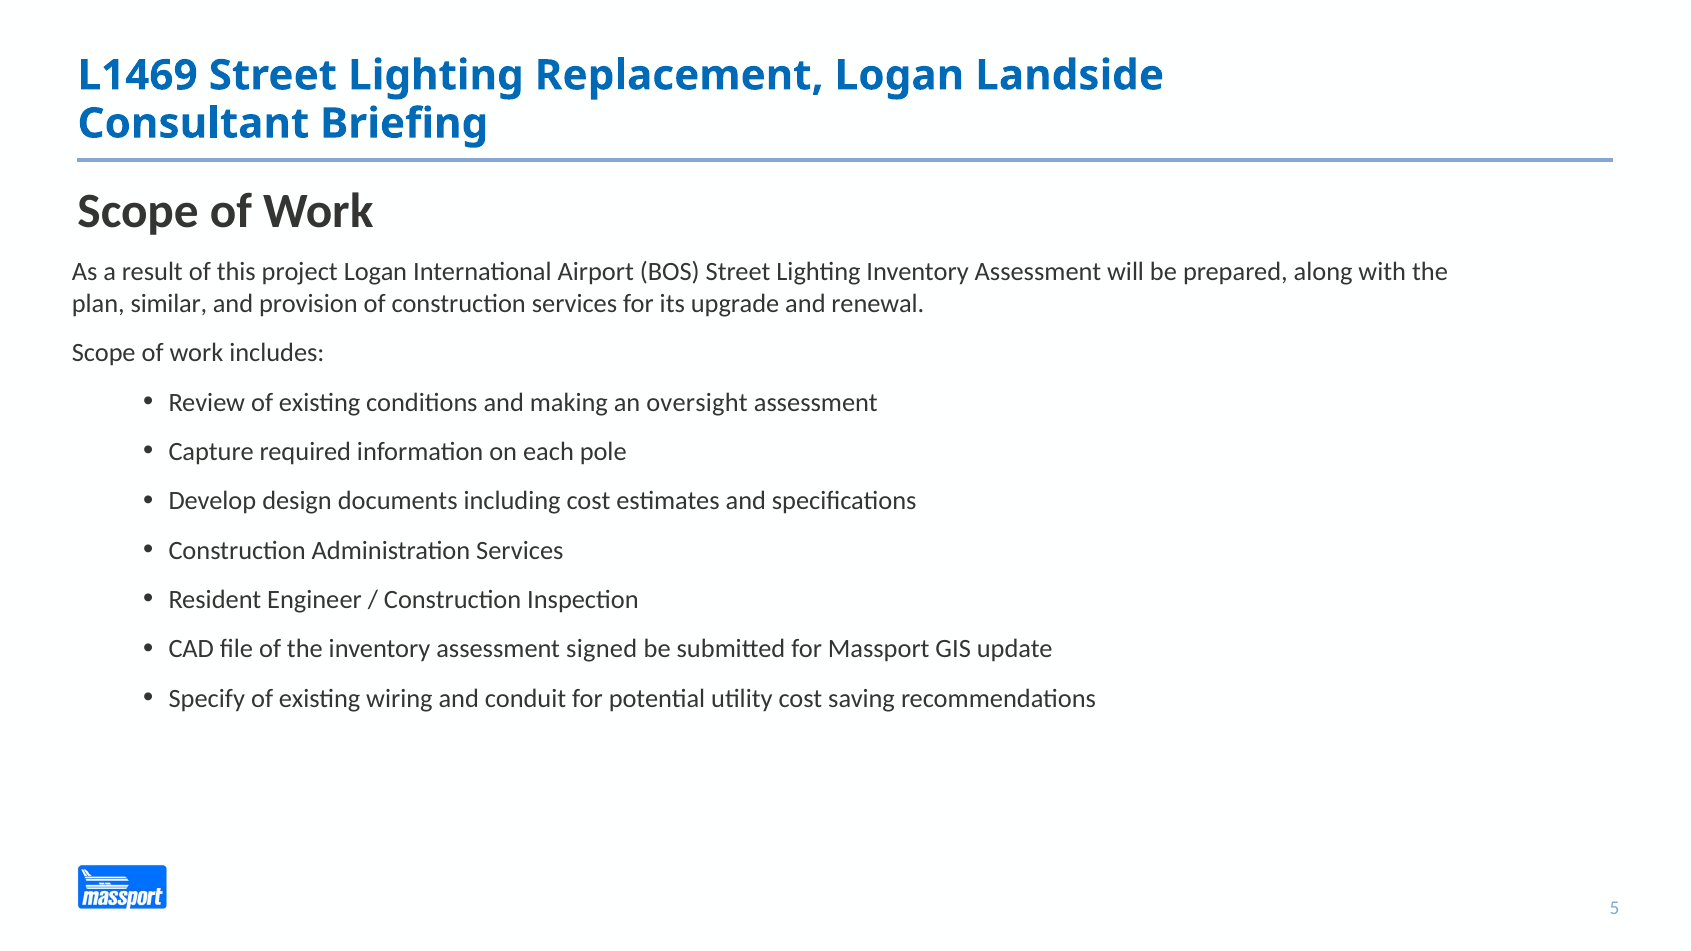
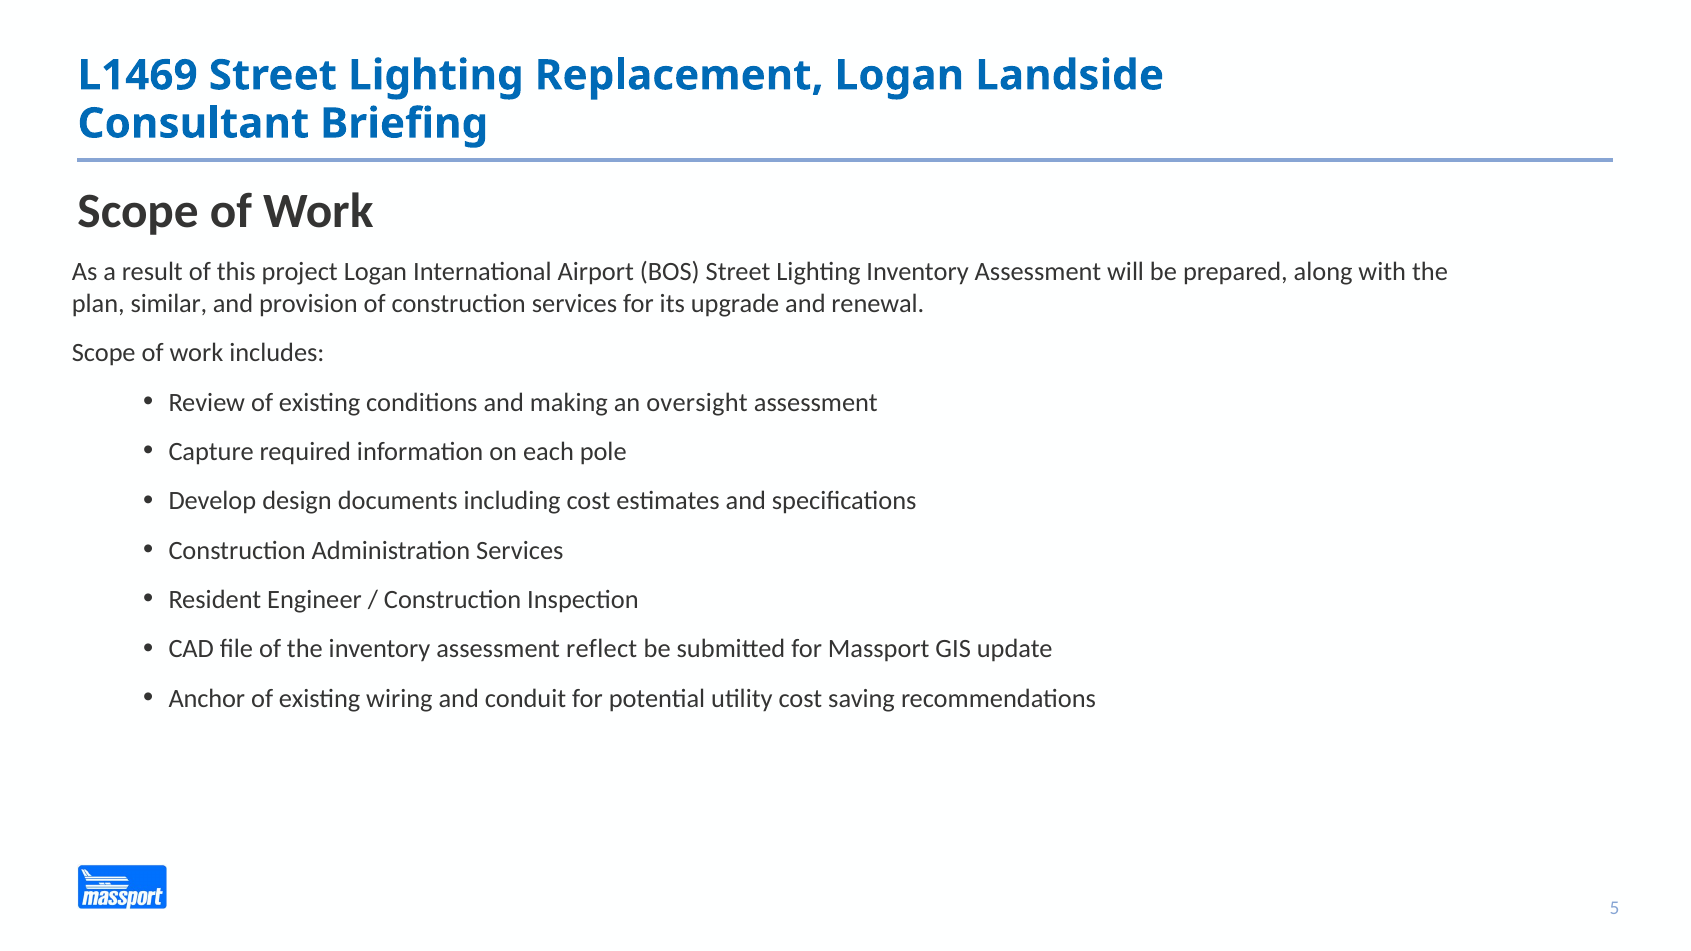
signed: signed -> reflect
Specify: Specify -> Anchor
